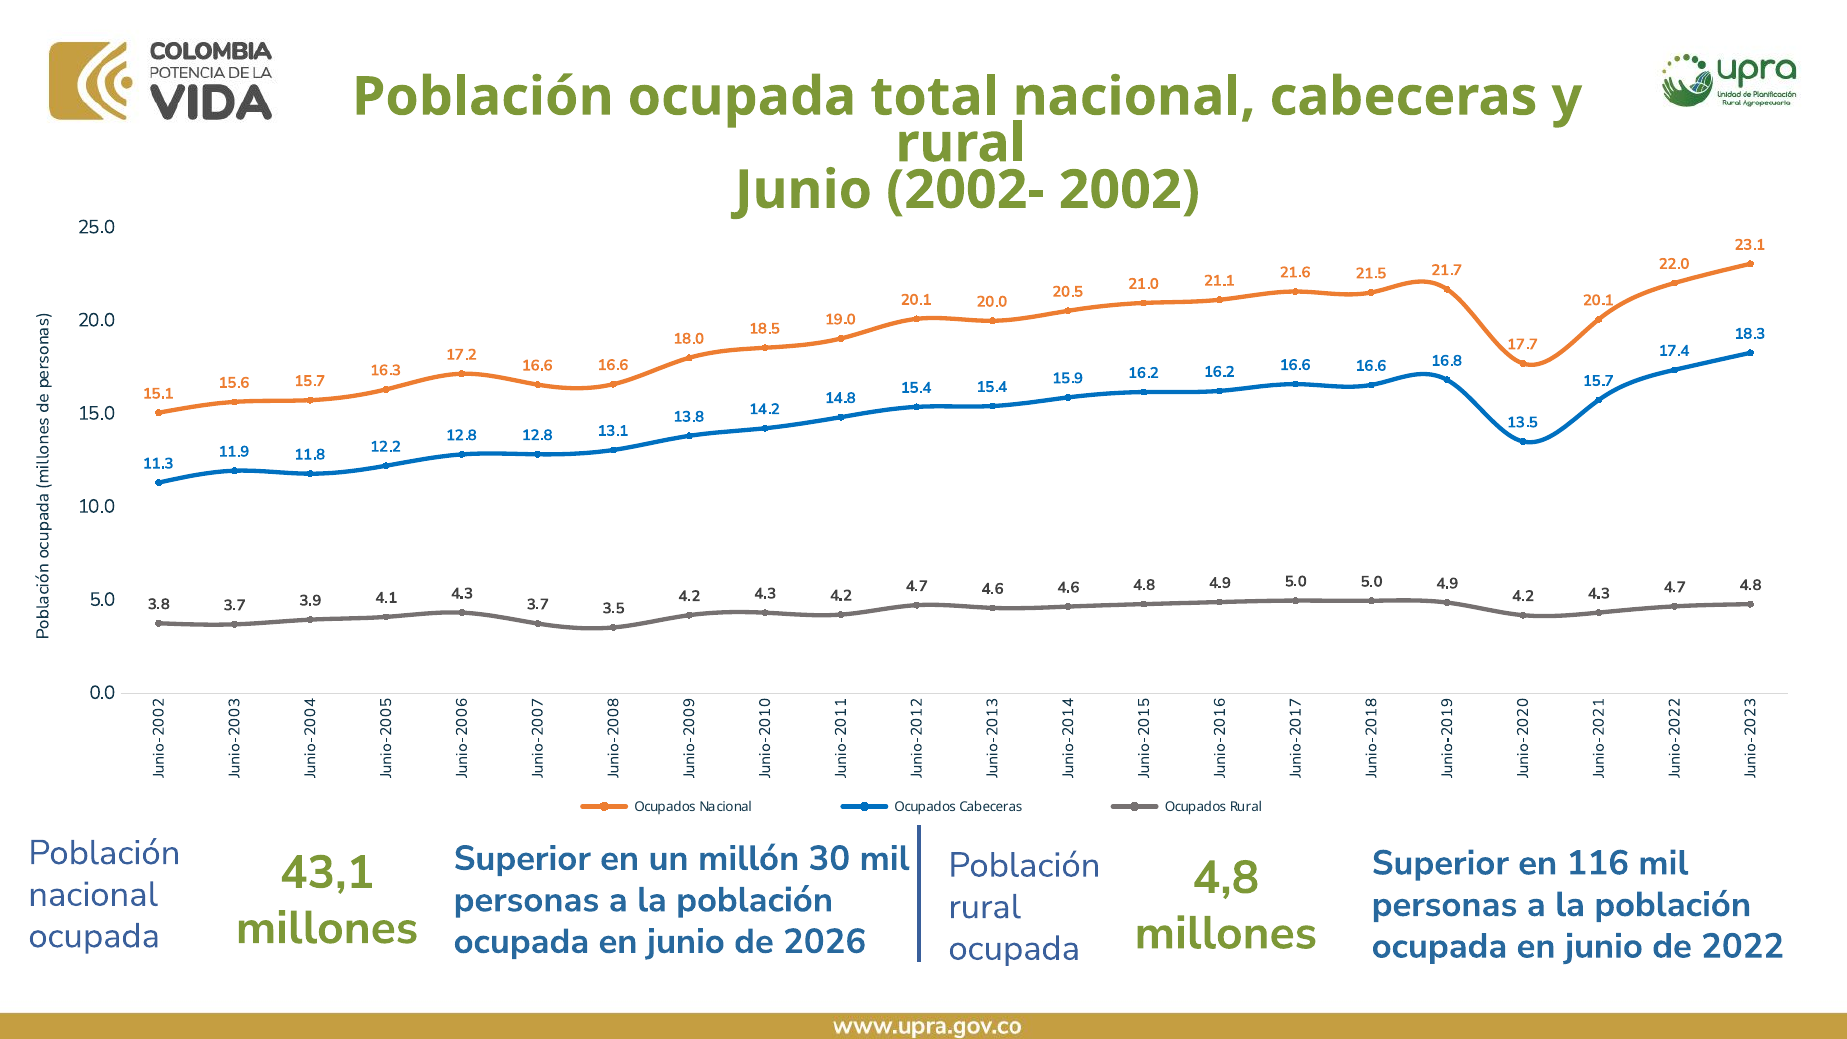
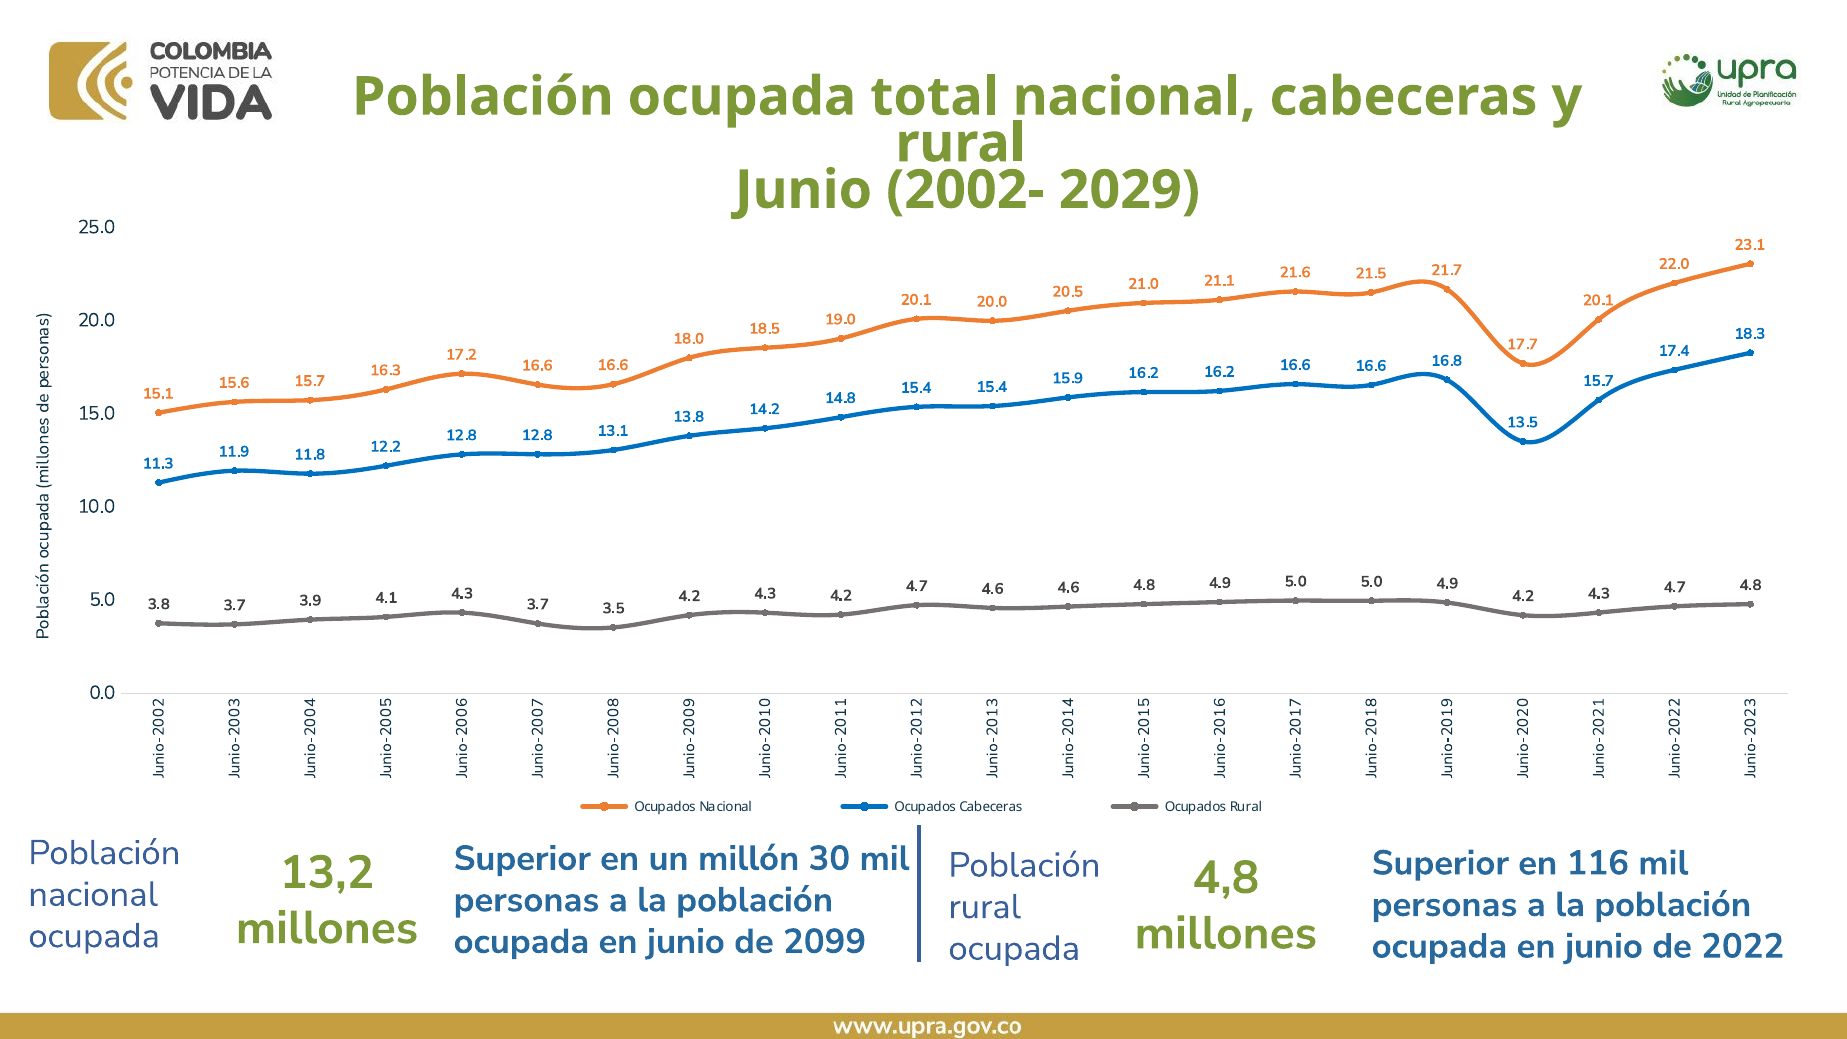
2002: 2002 -> 2029
43,1: 43,1 -> 13,2
2026: 2026 -> 2099
